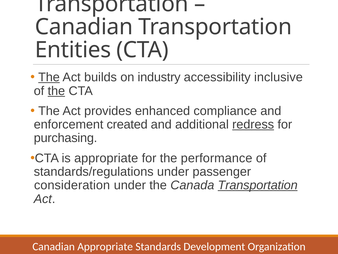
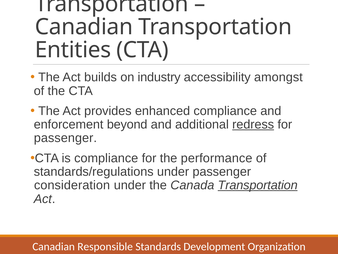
The at (49, 77) underline: present -> none
inclusive: inclusive -> amongst
the at (56, 91) underline: present -> none
created: created -> beyond
purchasing at (66, 138): purchasing -> passenger
is appropriate: appropriate -> compliance
Canadian Appropriate: Appropriate -> Responsible
